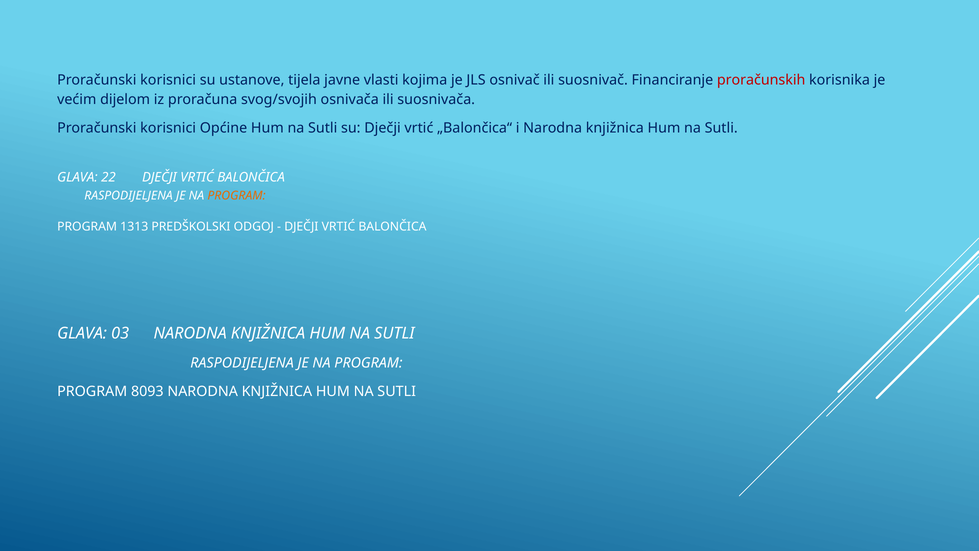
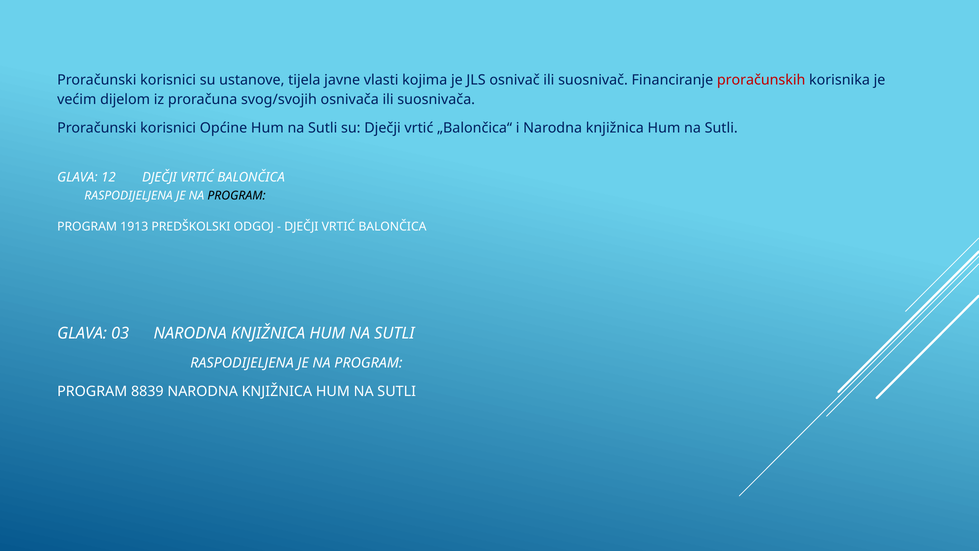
22: 22 -> 12
PROGRAM at (237, 196) colour: orange -> black
1313: 1313 -> 1913
8093: 8093 -> 8839
